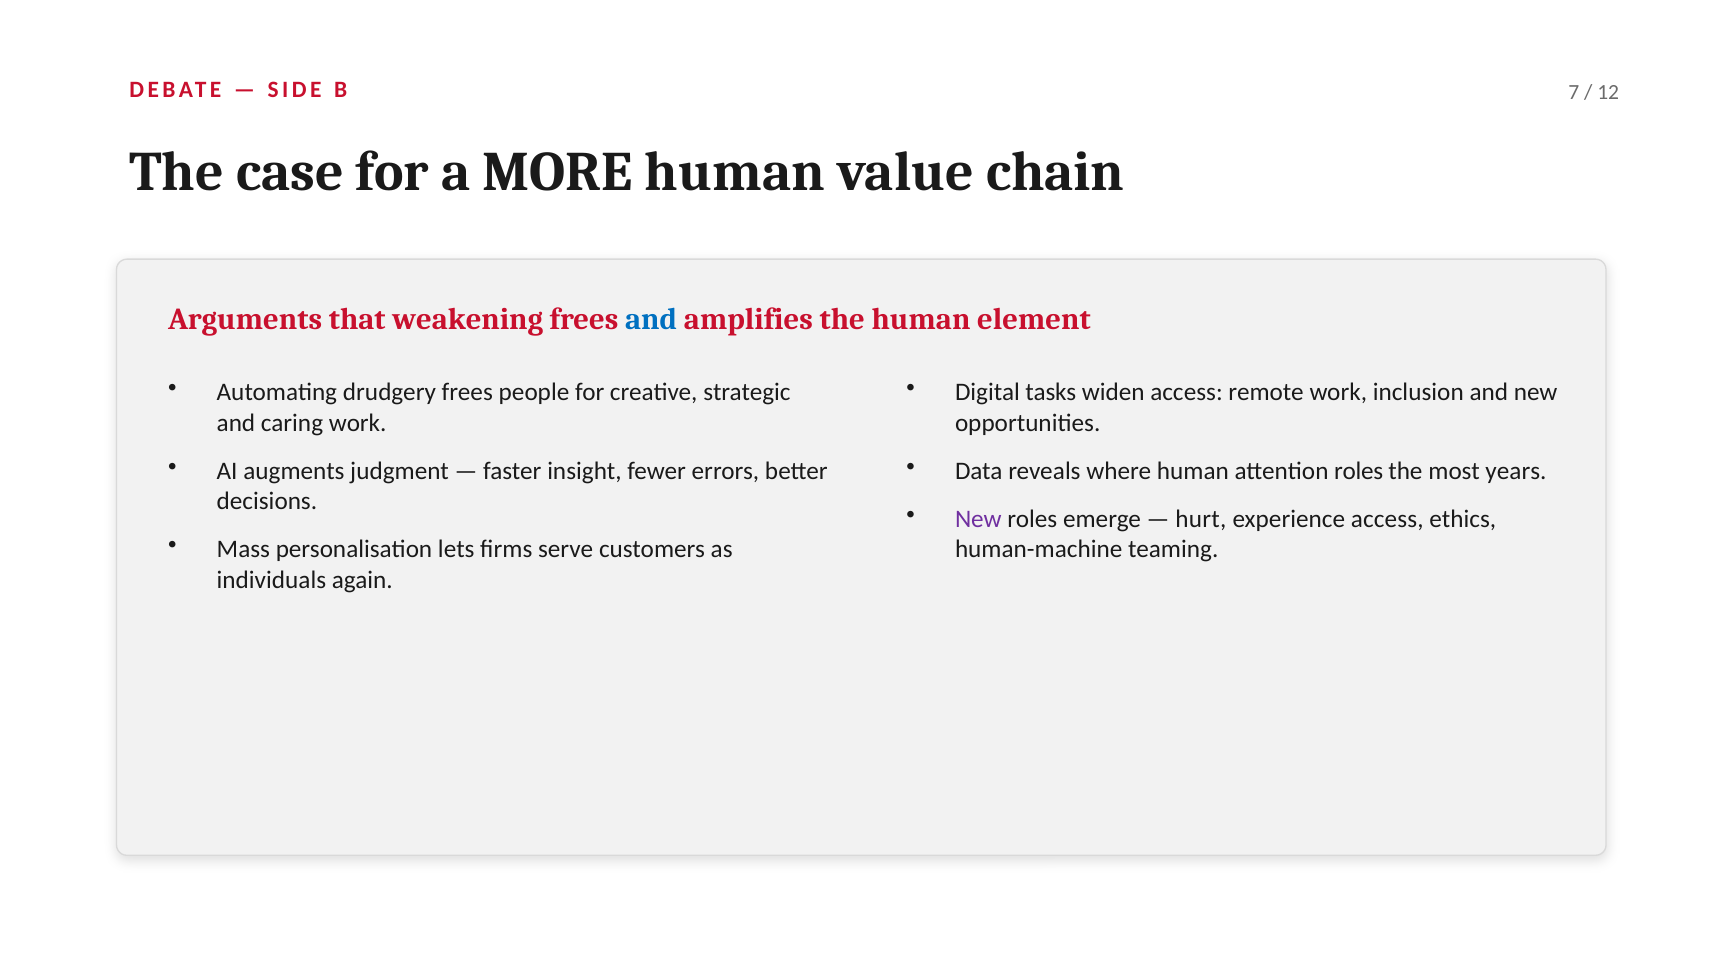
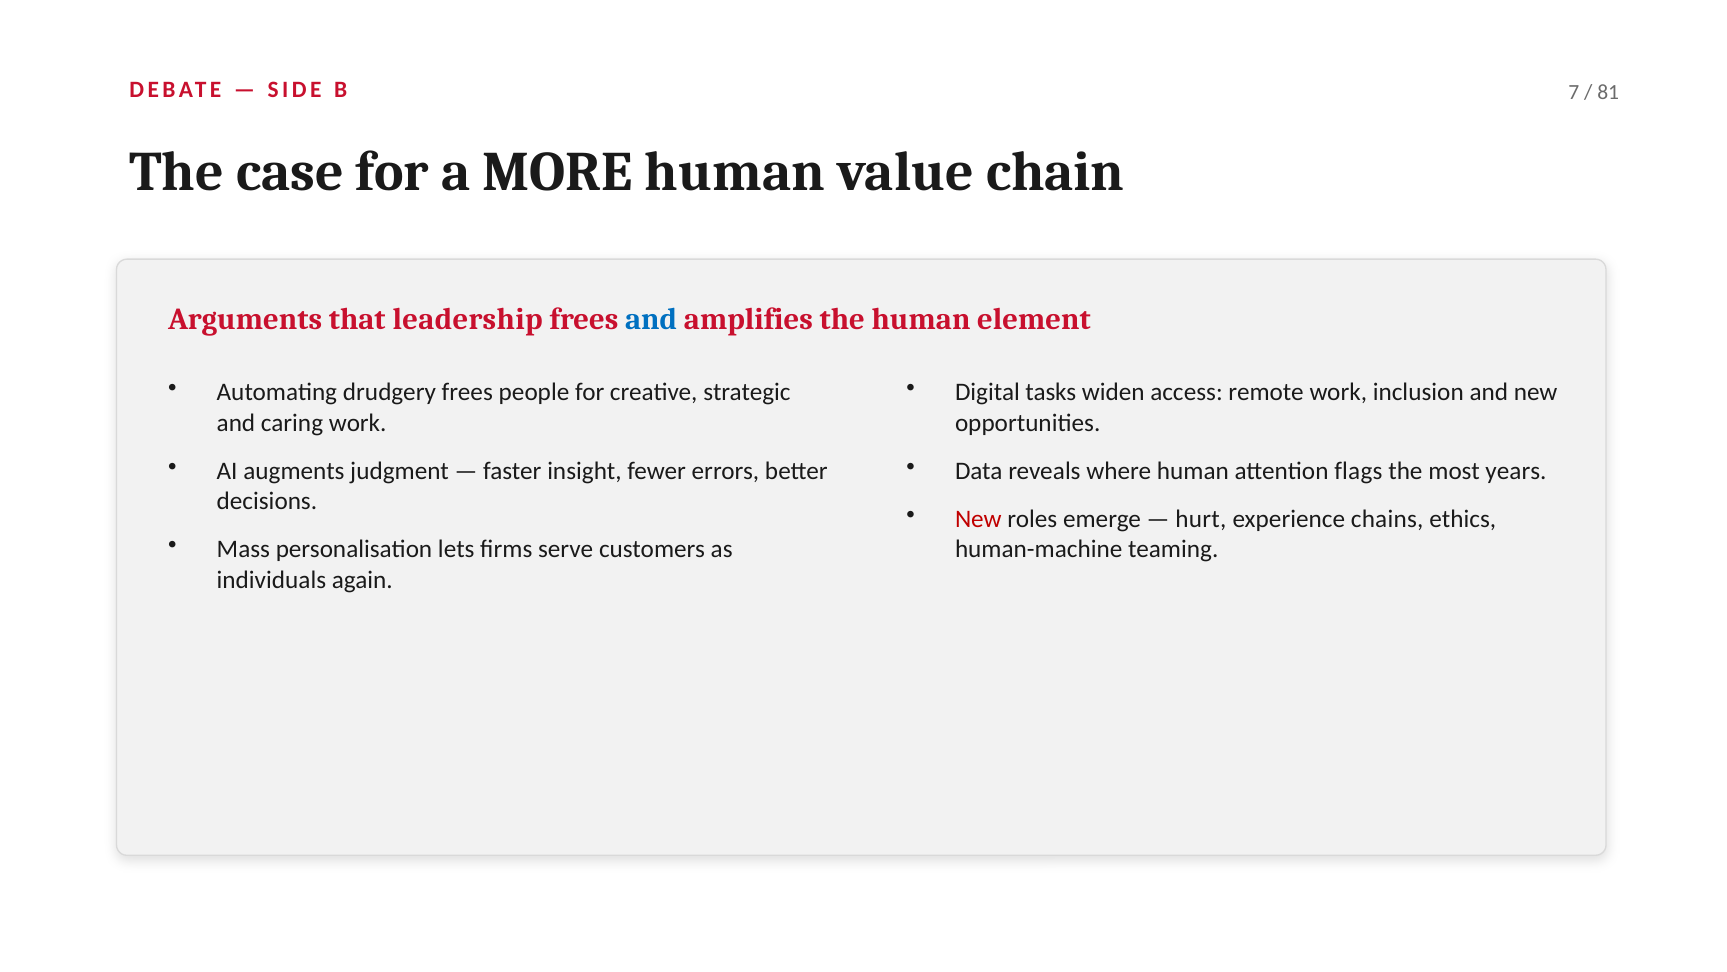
12: 12 -> 81
weakening: weakening -> leadership
attention roles: roles -> flags
New at (978, 519) colour: purple -> red
experience access: access -> chains
